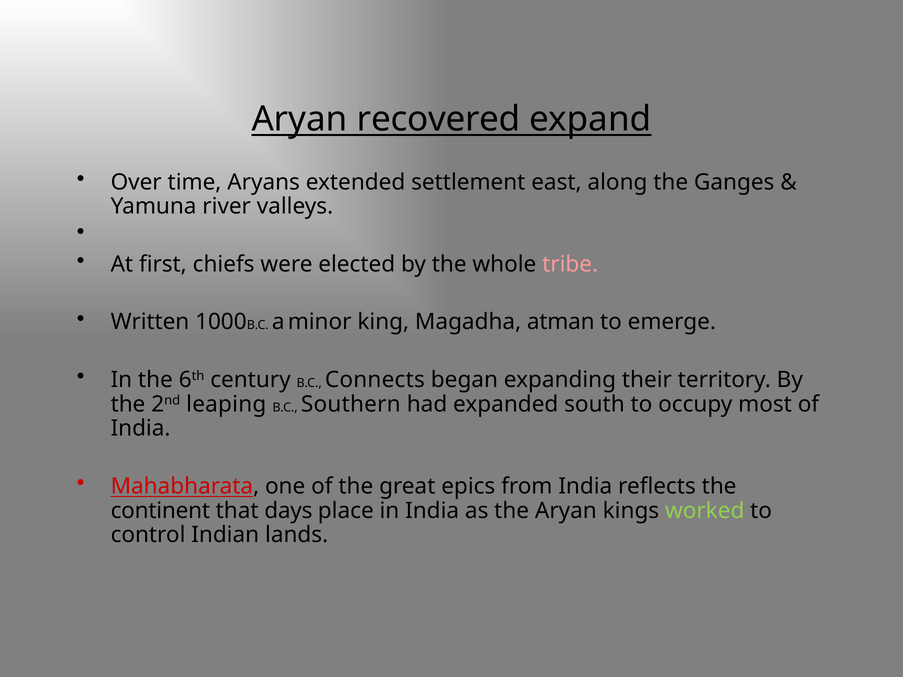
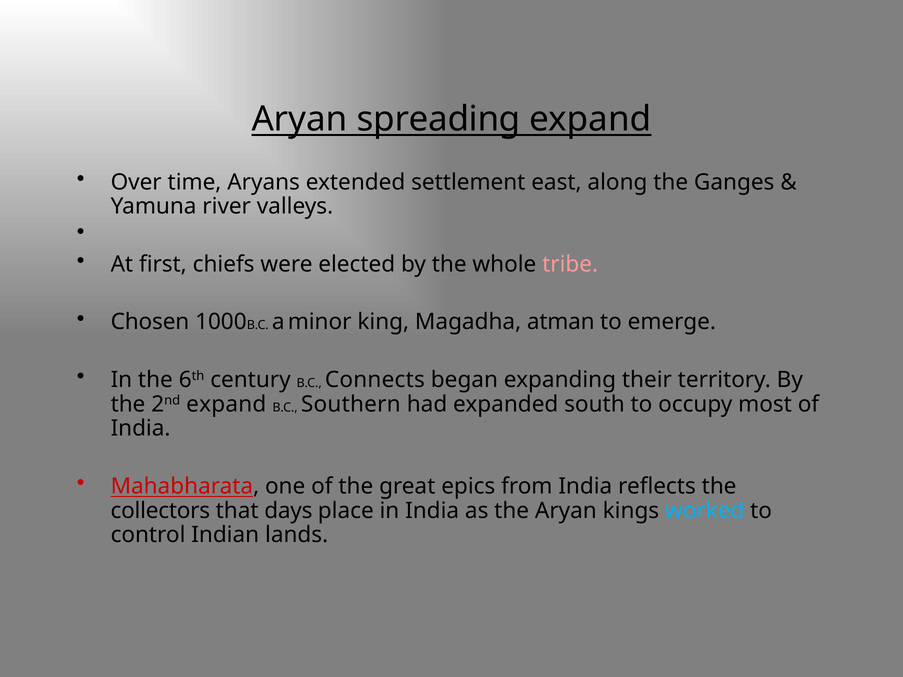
recovered: recovered -> spreading
Written: Written -> Chosen
2nd leaping: leaping -> expand
continent: continent -> collectors
worked colour: light green -> light blue
